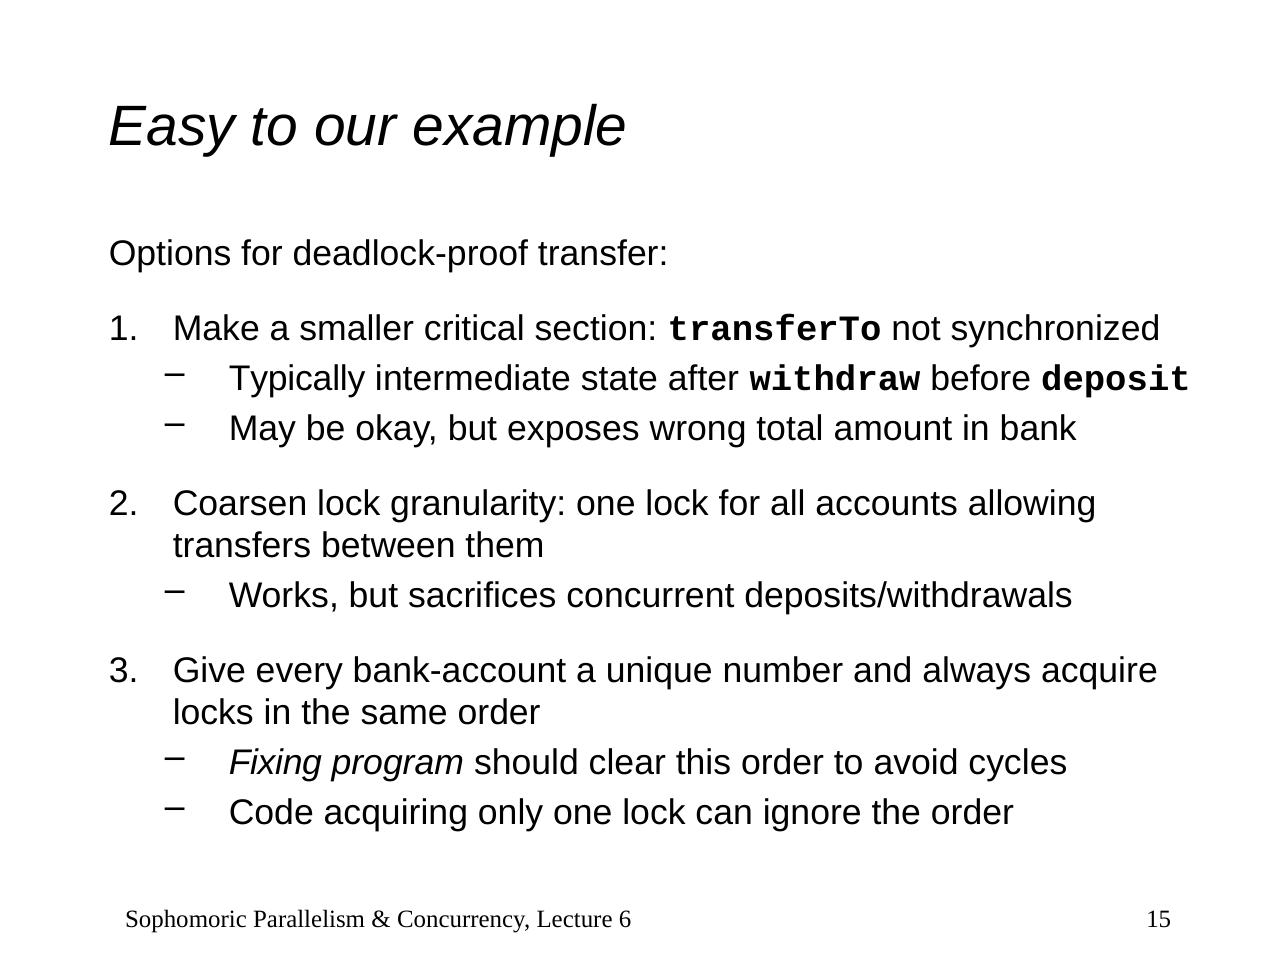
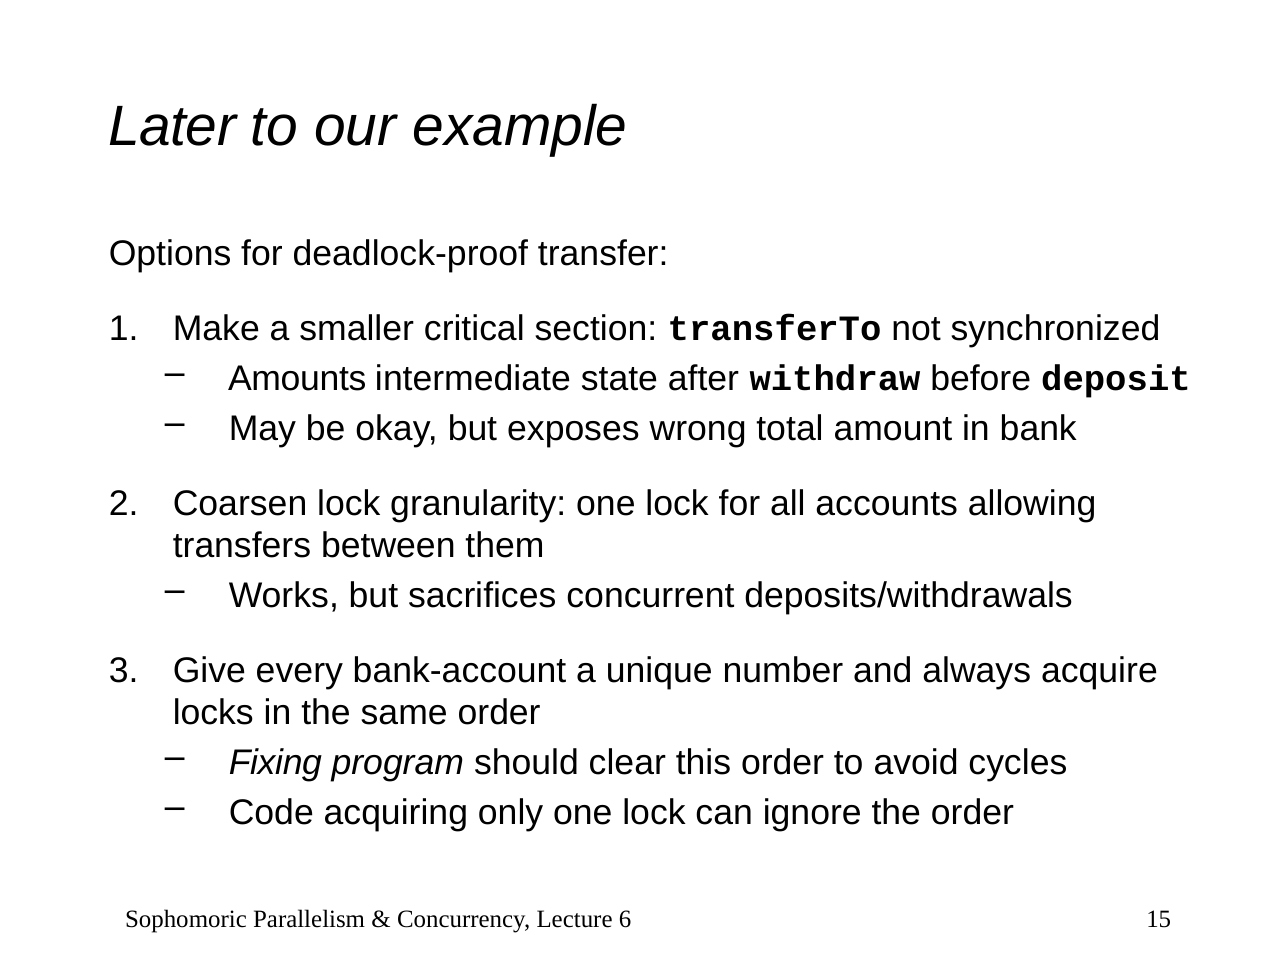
Easy: Easy -> Later
Typically: Typically -> Amounts
